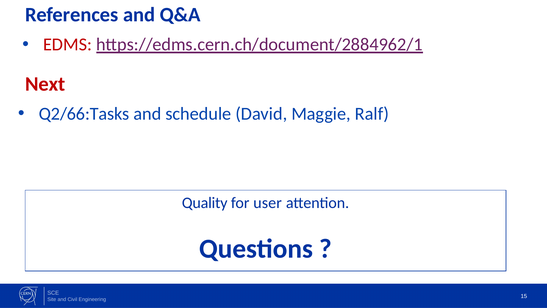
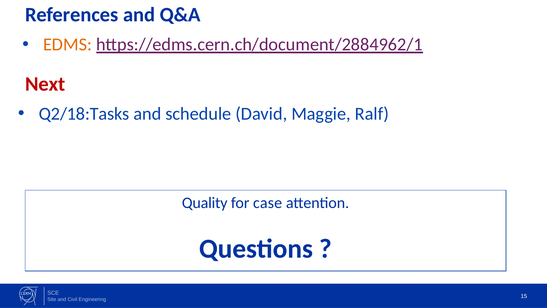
EDMS colour: red -> orange
Q2/66:Tasks: Q2/66:Tasks -> Q2/18:Tasks
user: user -> case
